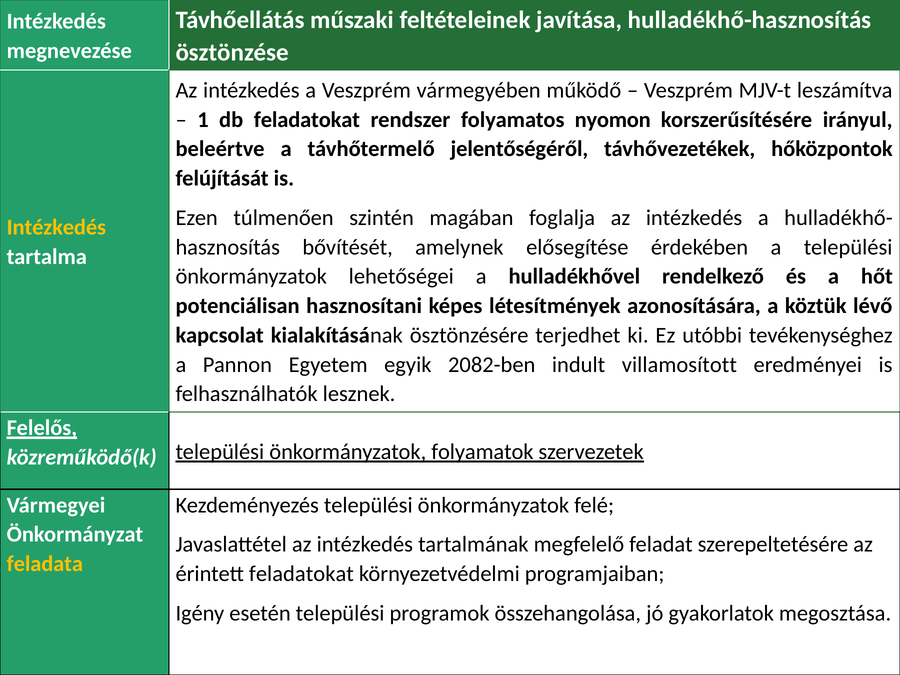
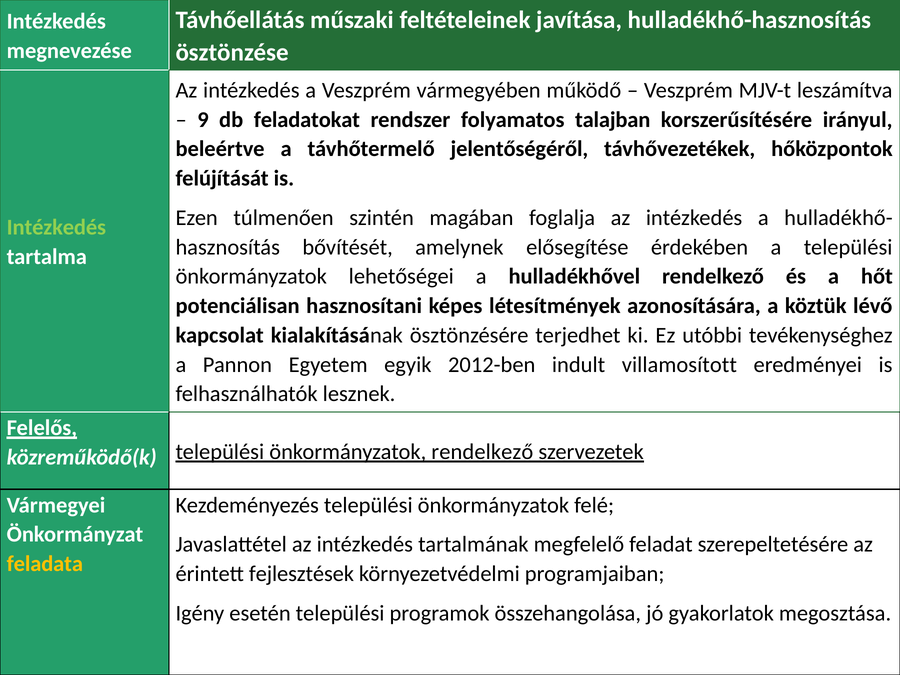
1: 1 -> 9
nyomon: nyomon -> talajban
Intézkedés at (56, 227) colour: yellow -> light green
2082-ben: 2082-ben -> 2012-ben
önkormányzatok folyamatok: folyamatok -> rendelkező
érintett feladatokat: feladatokat -> fejlesztések
